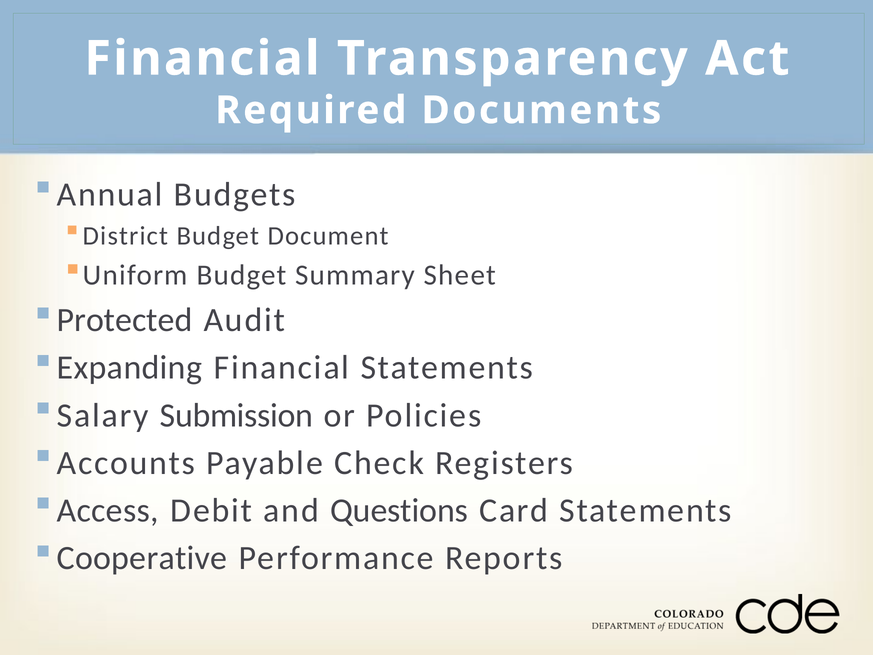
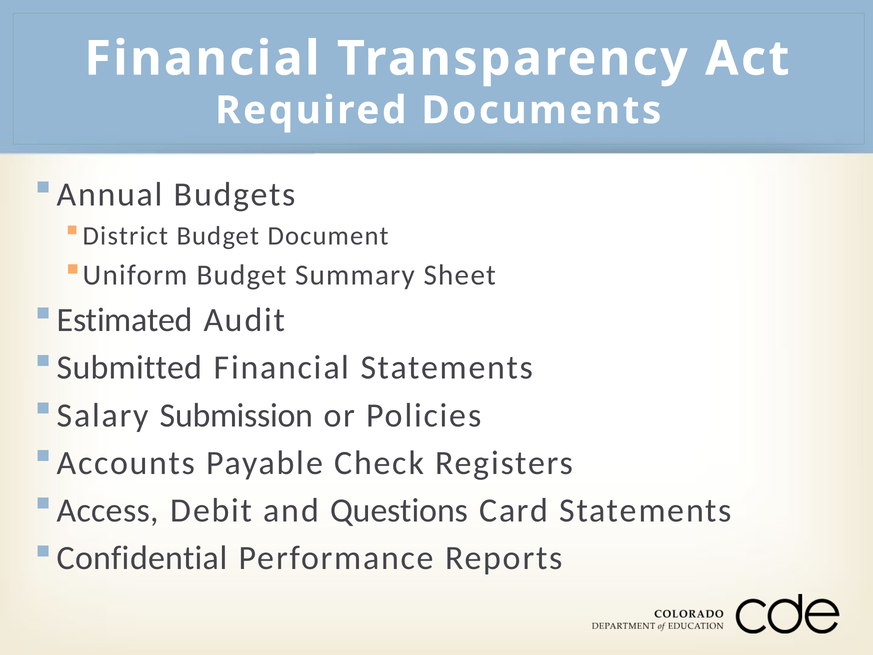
Protected: Protected -> Estimated
Expanding: Expanding -> Submitted
Cooperative: Cooperative -> Confidential
